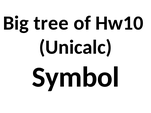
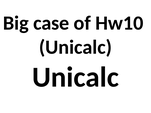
tree: tree -> case
Symbol at (76, 77): Symbol -> Unicalc
